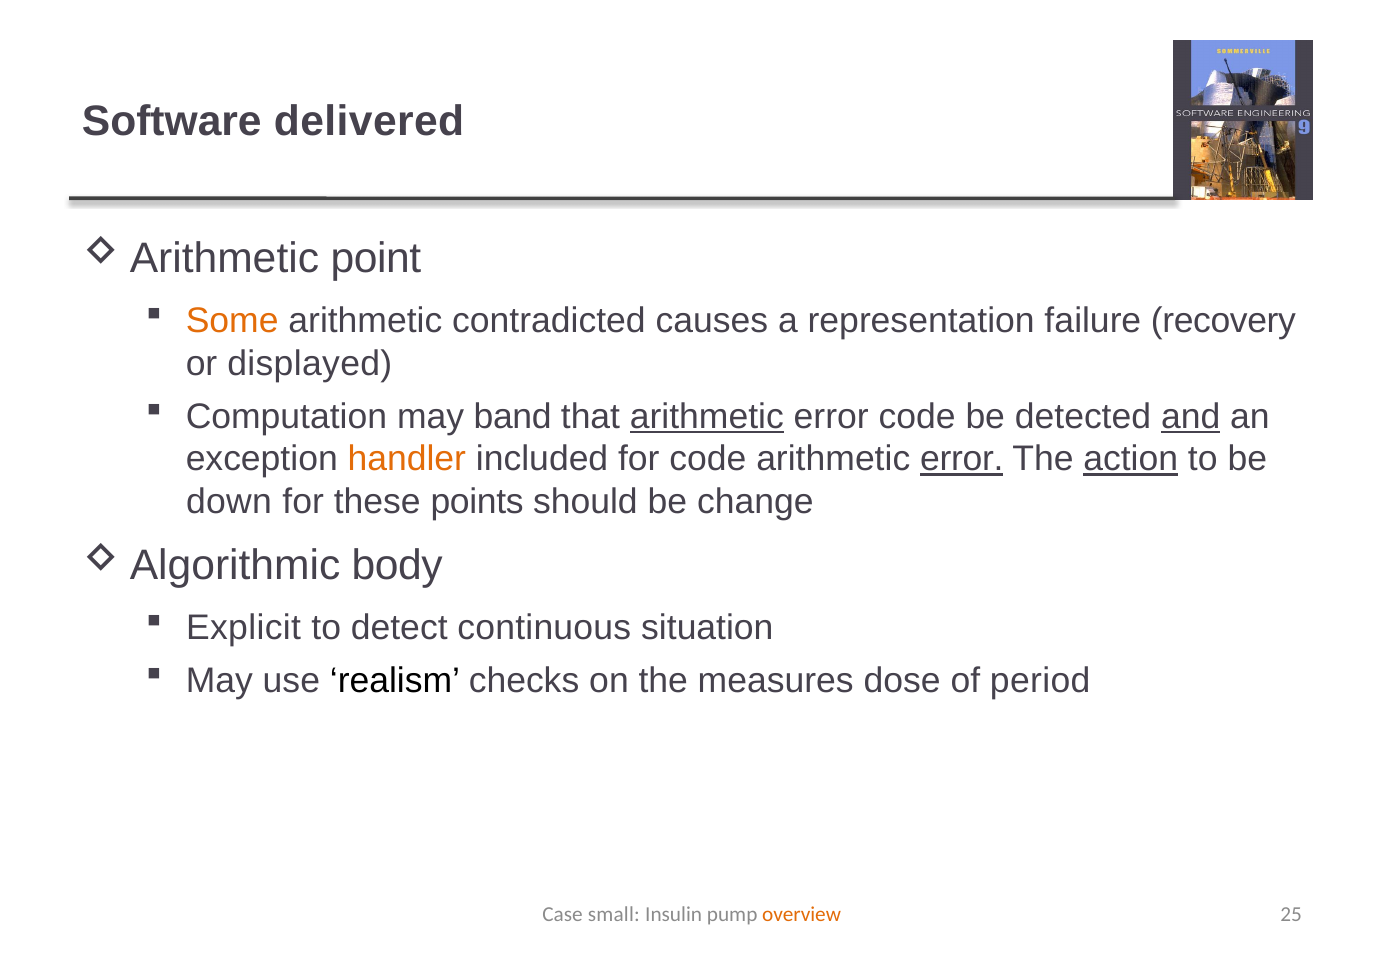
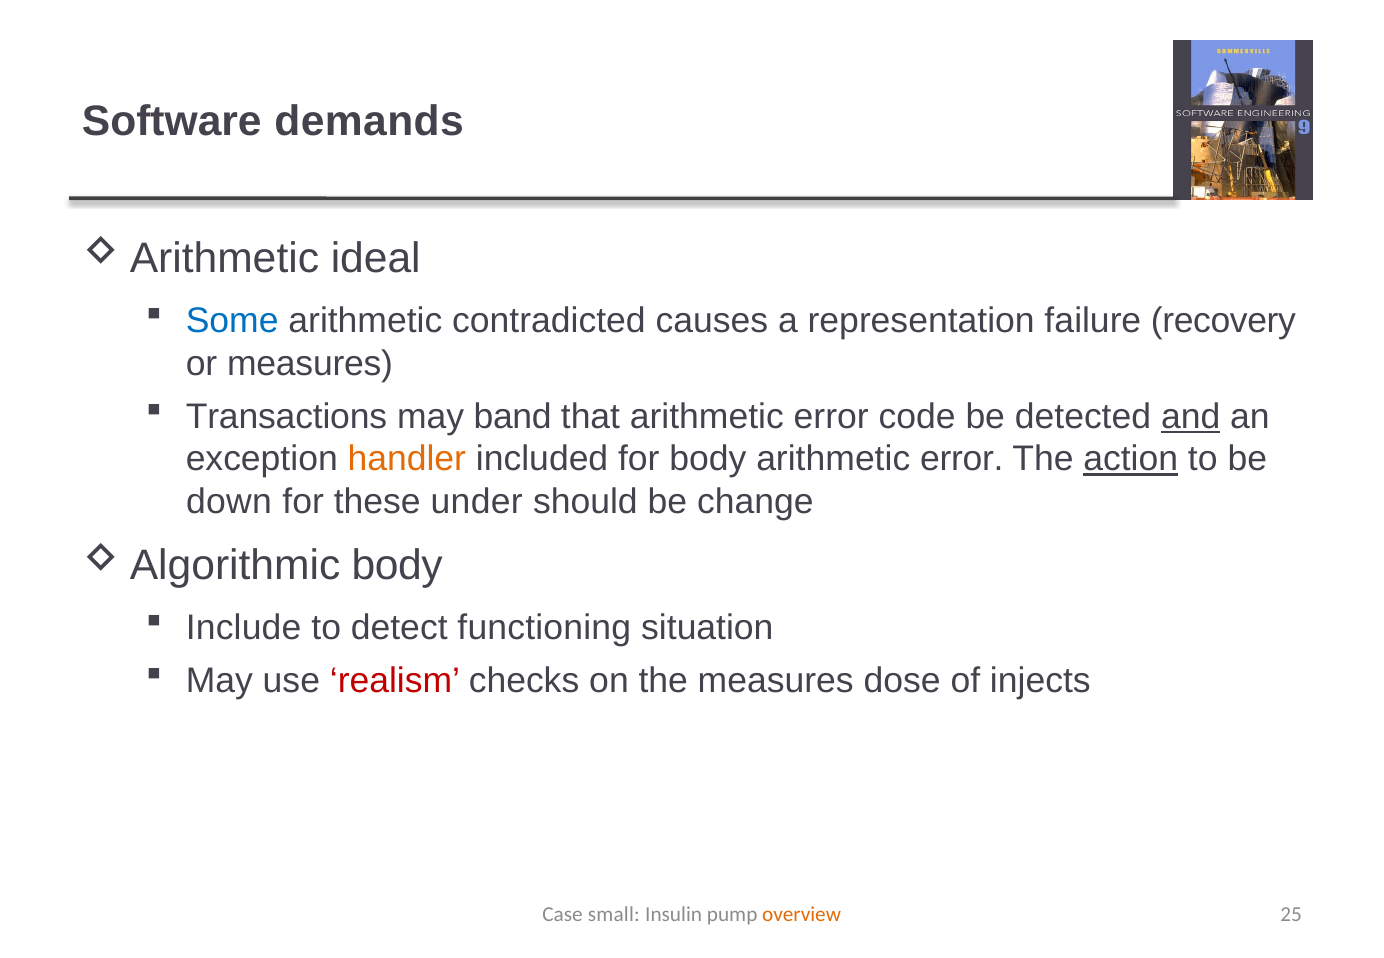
delivered: delivered -> demands
point: point -> ideal
Some colour: orange -> blue
or displayed: displayed -> measures
Computation: Computation -> Transactions
arithmetic at (707, 417) underline: present -> none
for code: code -> body
error at (962, 459) underline: present -> none
points: points -> under
Explicit: Explicit -> Include
continuous: continuous -> functioning
realism colour: black -> red
period: period -> injects
